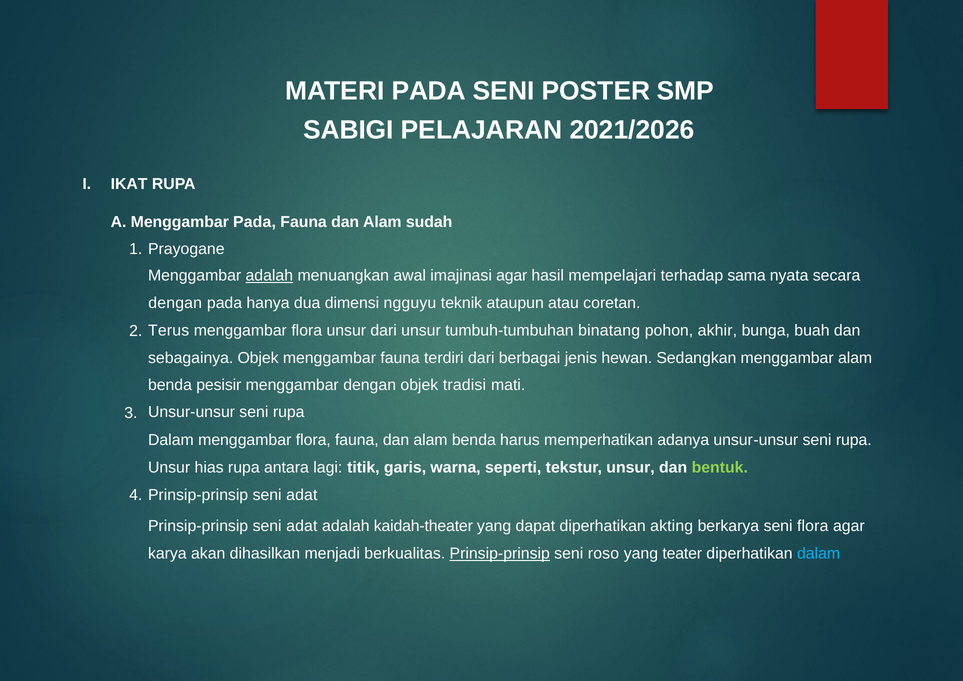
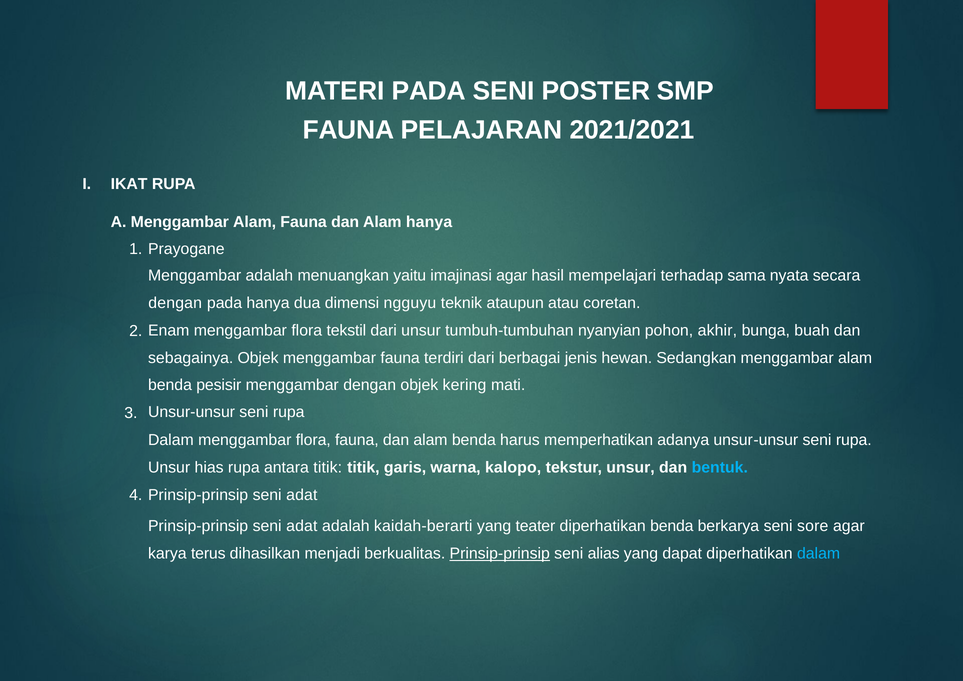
SABIGI at (348, 130): SABIGI -> FAUNA
2021/2026: 2021/2026 -> 2021/2021
A Menggambar Pada: Pada -> Alam
Alam sudah: sudah -> hanya
adalah at (269, 276) underline: present -> none
awal: awal -> yaitu
Terus: Terus -> Enam
flora unsur: unsur -> tekstil
binatang: binatang -> nyanyian
tradisi: tradisi -> kering
antara lagi: lagi -> titik
seperti: seperti -> kalopo
bentuk colour: light green -> light blue
kaidah-theater: kaidah-theater -> kaidah-berarti
dapat: dapat -> teater
diperhatikan akting: akting -> benda
seni flora: flora -> sore
akan: akan -> terus
roso: roso -> alias
teater: teater -> dapat
